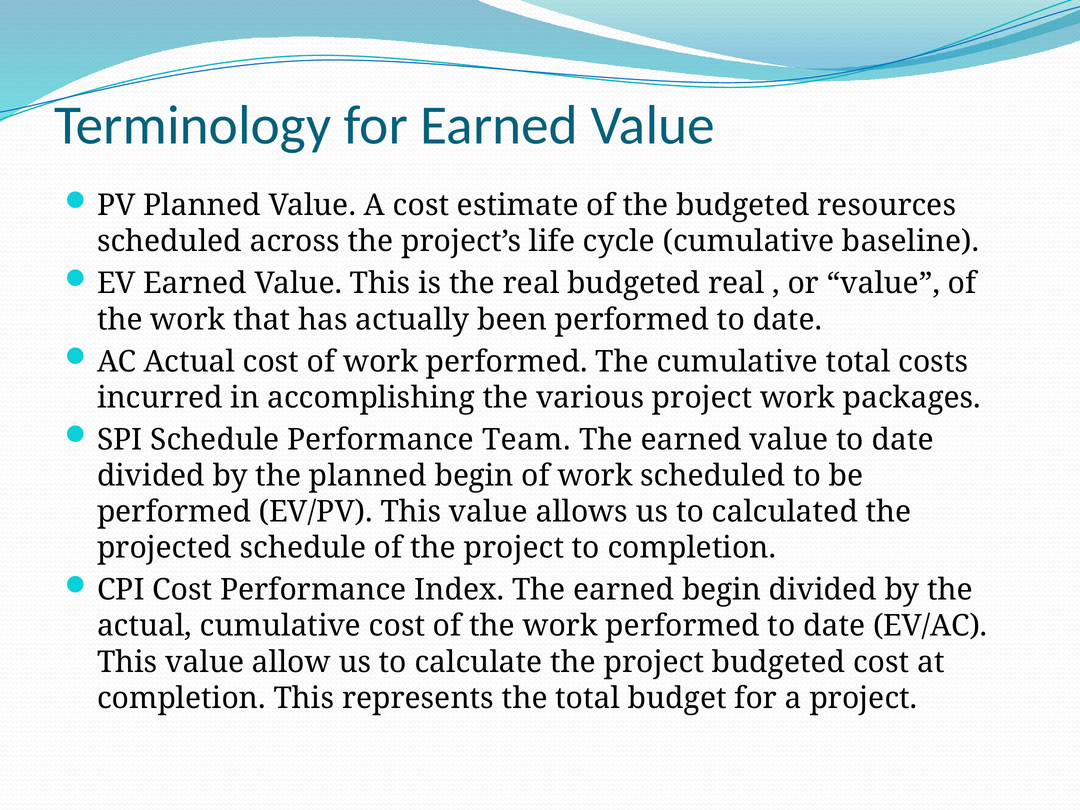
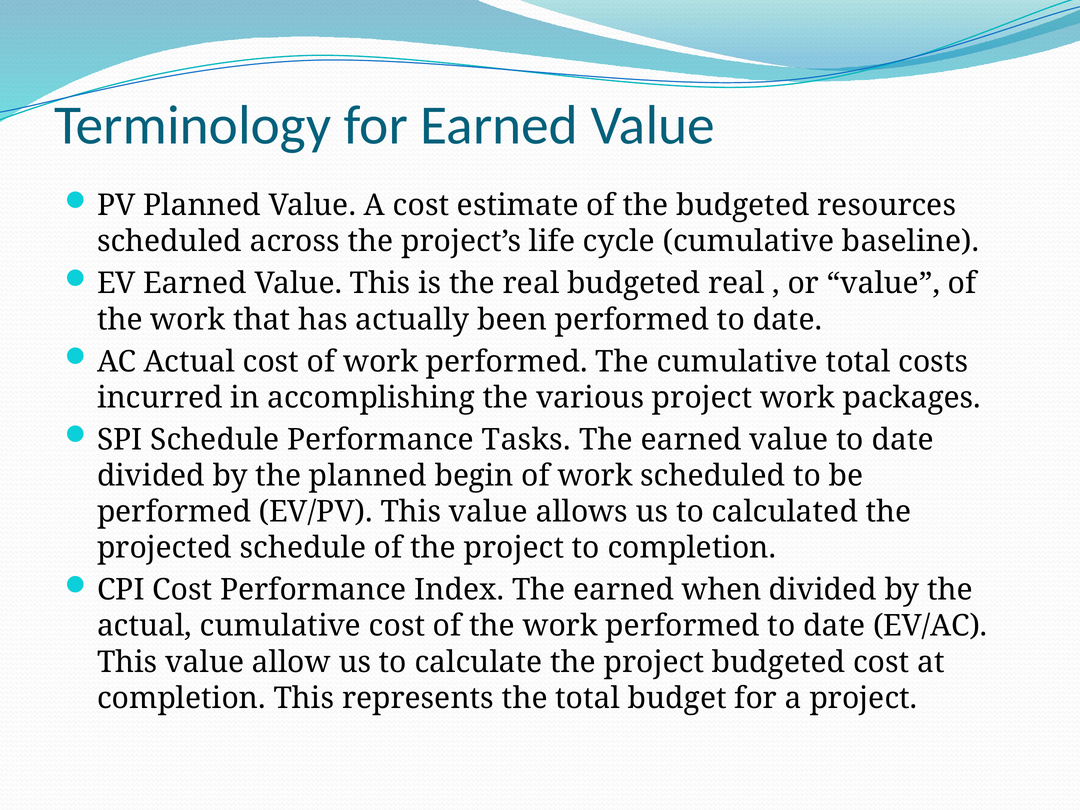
Team: Team -> Tasks
earned begin: begin -> when
